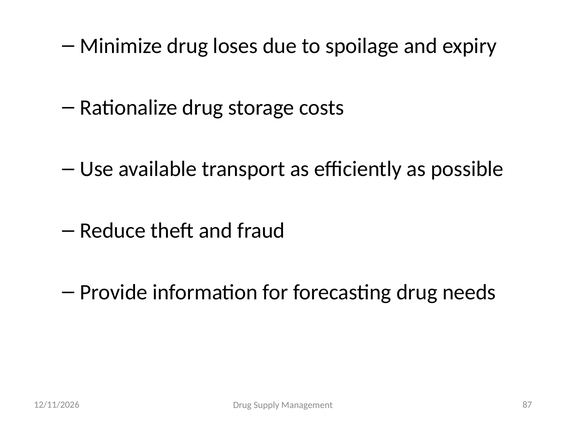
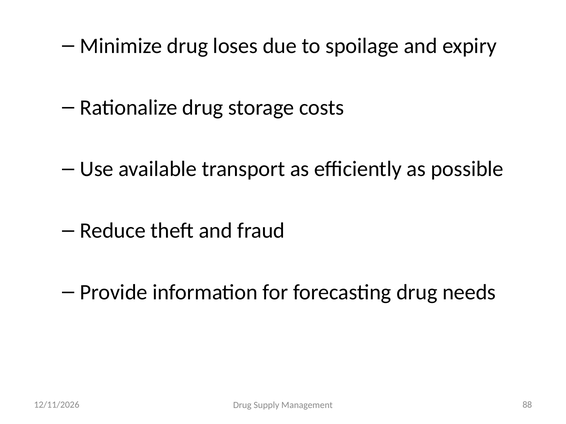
87: 87 -> 88
